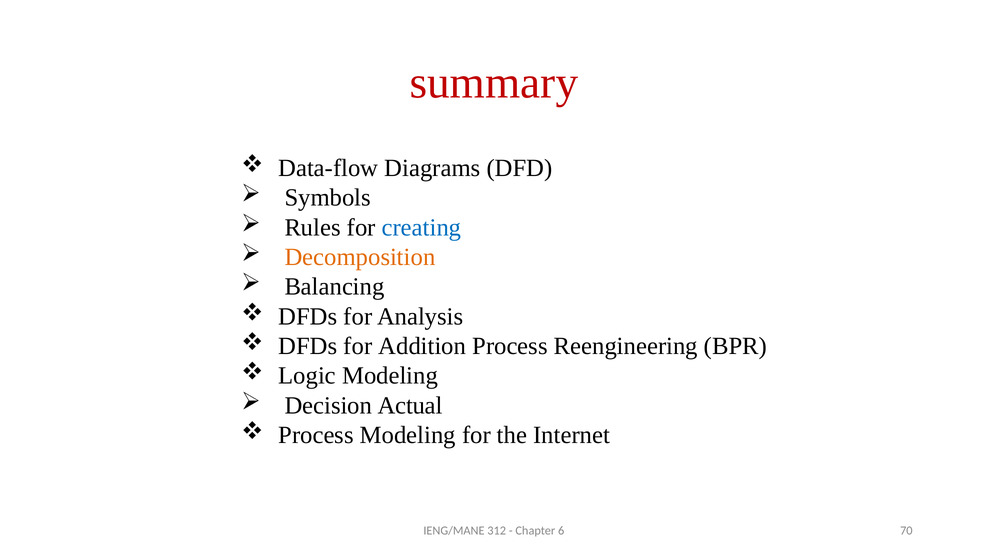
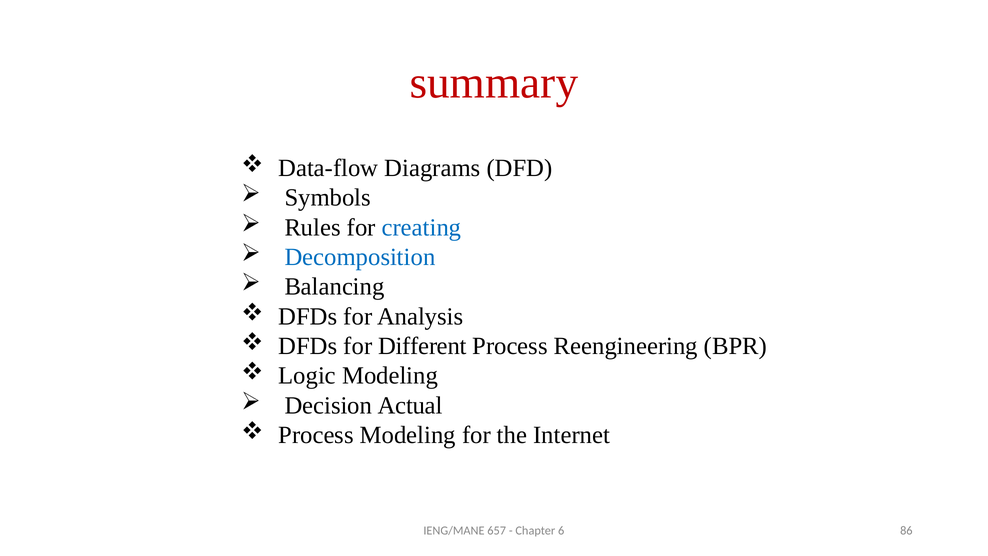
Decomposition colour: orange -> blue
Addition: Addition -> Different
312: 312 -> 657
70: 70 -> 86
